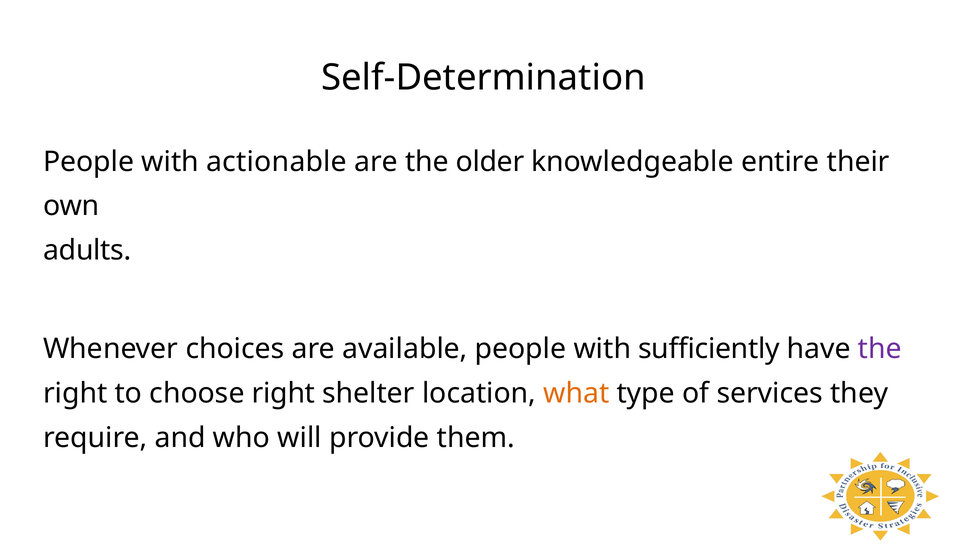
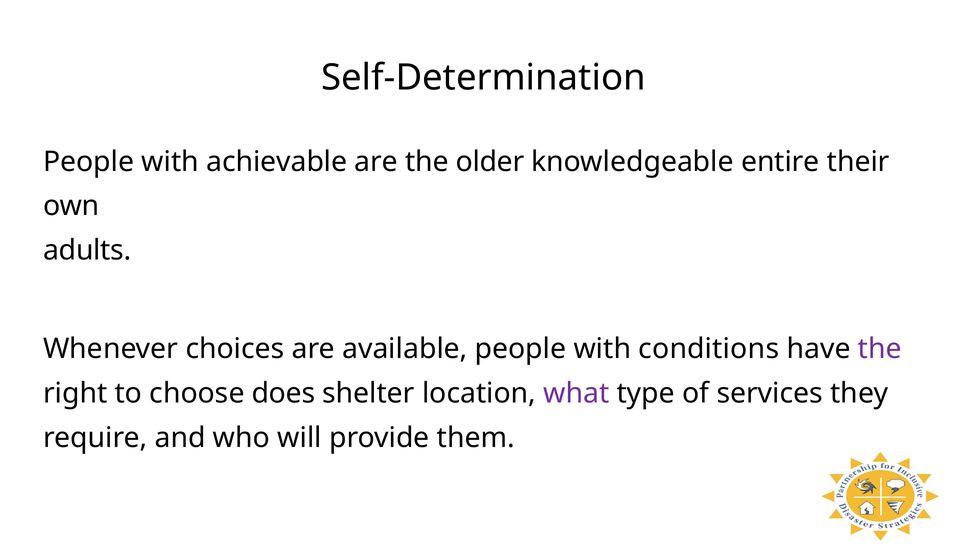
actionable: actionable -> achievable
sufficiently: sufficiently -> conditions
choose right: right -> does
what colour: orange -> purple
